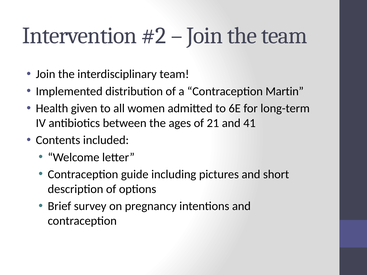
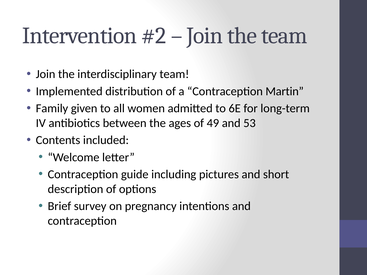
Health: Health -> Family
21: 21 -> 49
41: 41 -> 53
